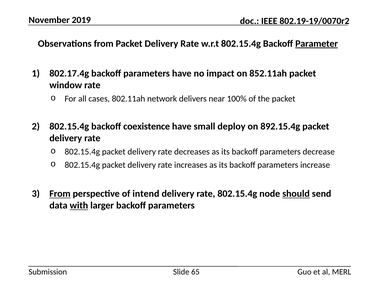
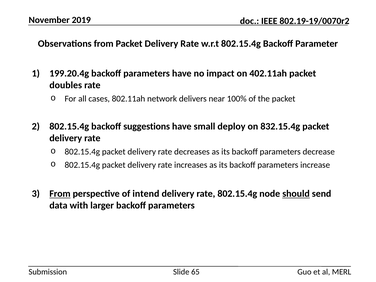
Parameter underline: present -> none
802.17.4g: 802.17.4g -> 199.20.4g
852.11ah: 852.11ah -> 402.11ah
window: window -> doubles
coexistence: coexistence -> suggestions
892.15.4g: 892.15.4g -> 832.15.4g
with underline: present -> none
